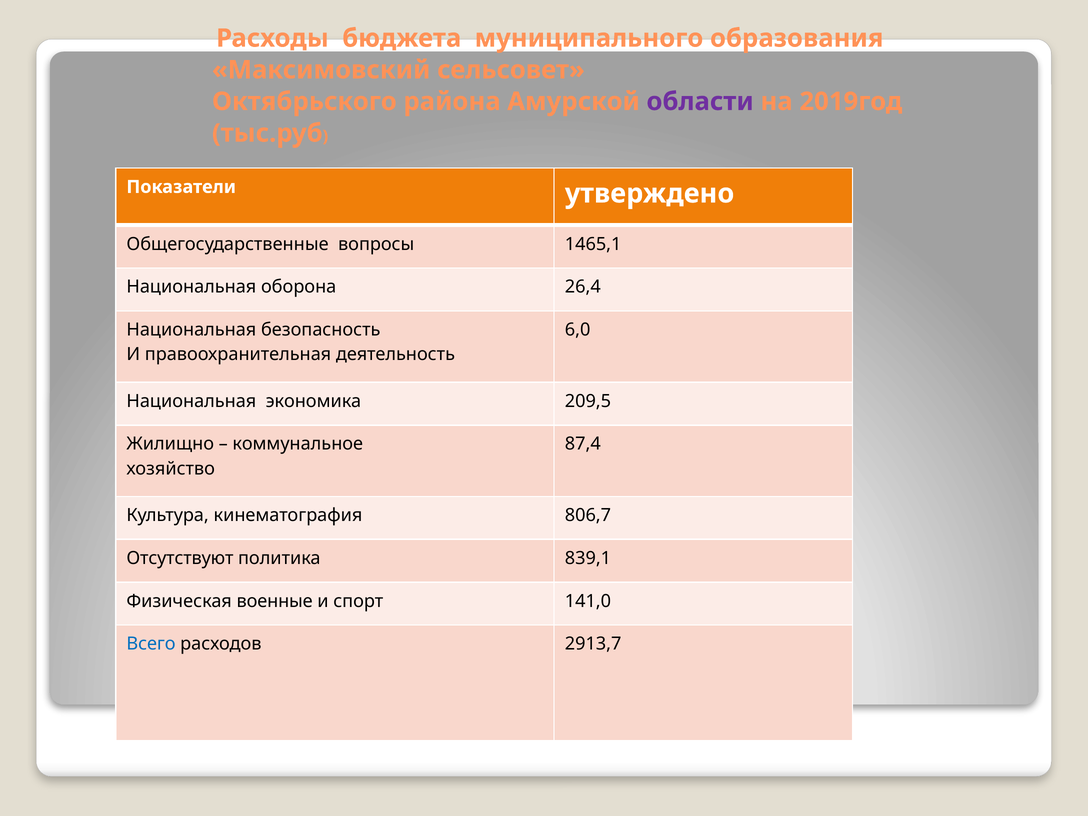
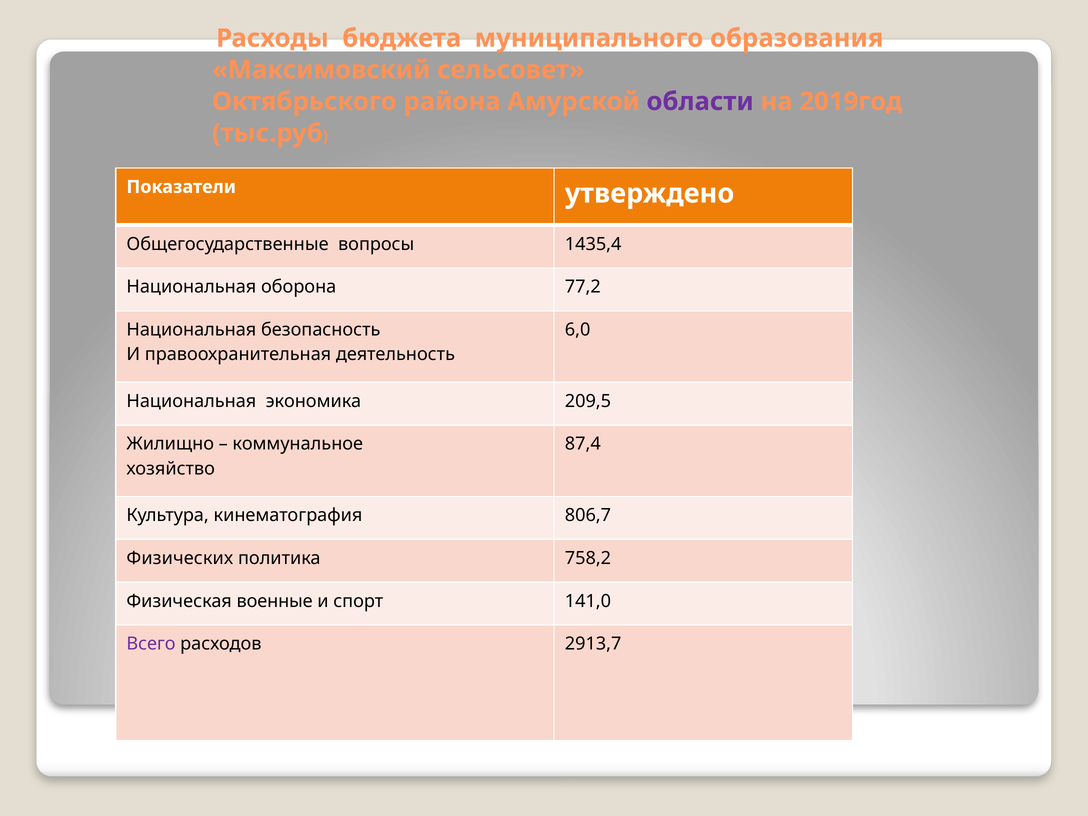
1465,1: 1465,1 -> 1435,4
26,4: 26,4 -> 77,2
Отсутствуют: Отсутствуют -> Физических
839,1: 839,1 -> 758,2
Всего colour: blue -> purple
